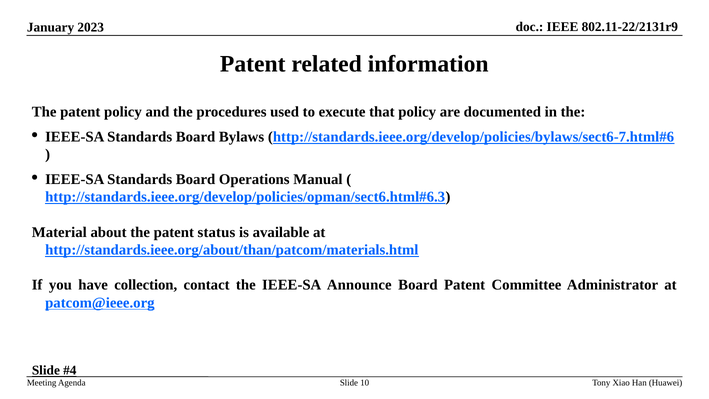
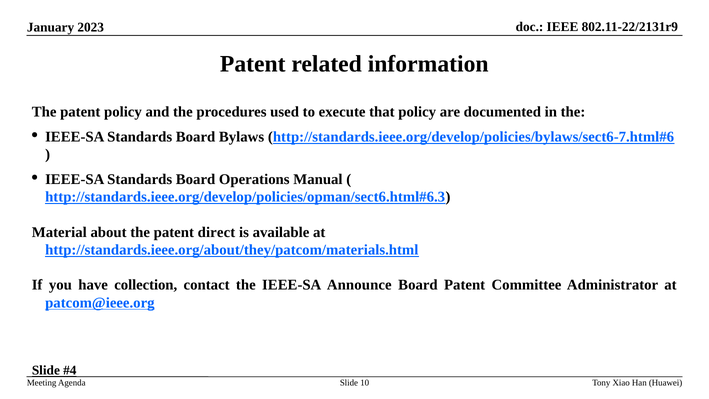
status: status -> direct
http://standards.ieee.org/about/than/patcom/materials.html: http://standards.ieee.org/about/than/patcom/materials.html -> http://standards.ieee.org/about/they/patcom/materials.html
